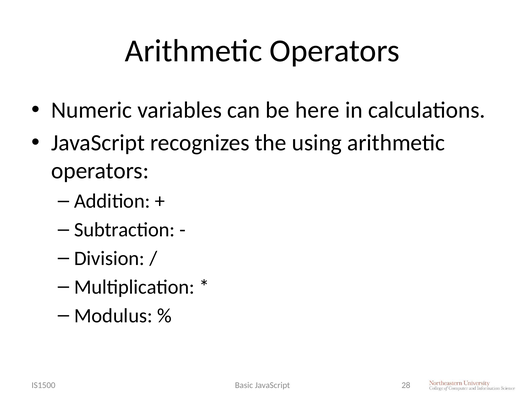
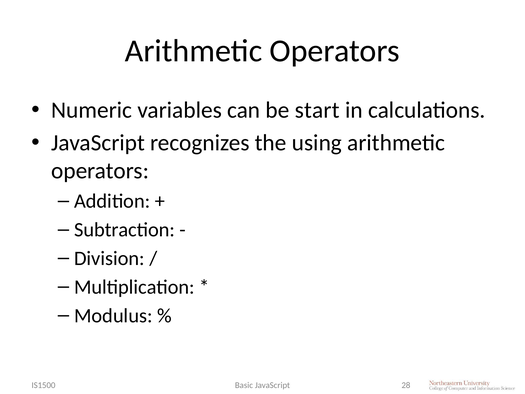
here: here -> start
